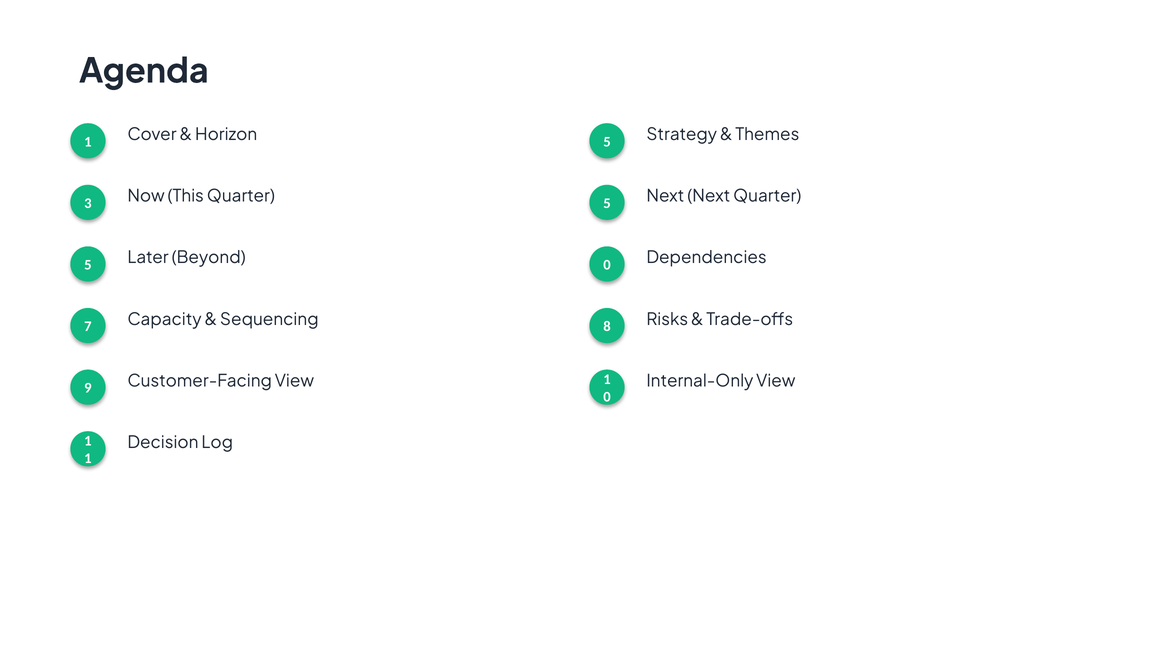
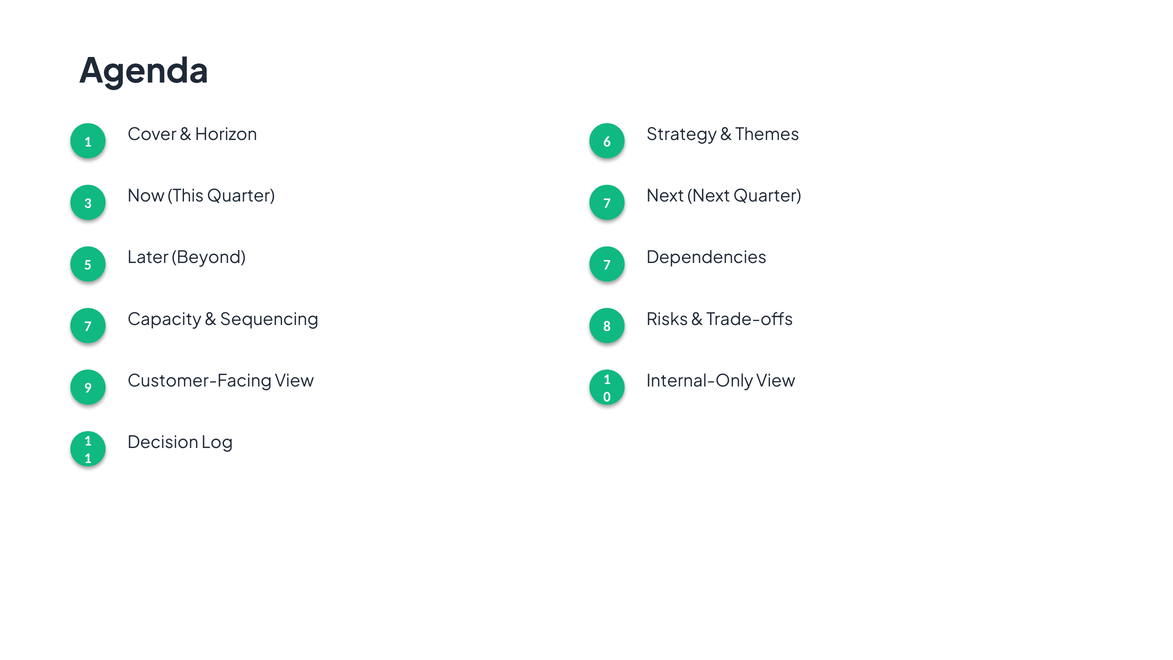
Horizon 5: 5 -> 6
This Quarter 5: 5 -> 7
Beyond 0: 0 -> 7
